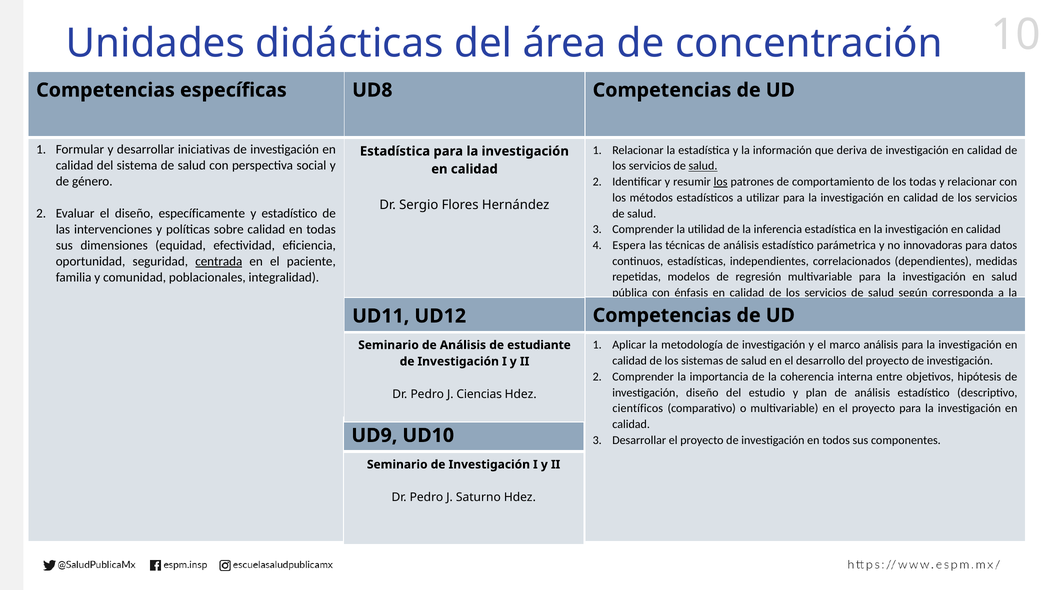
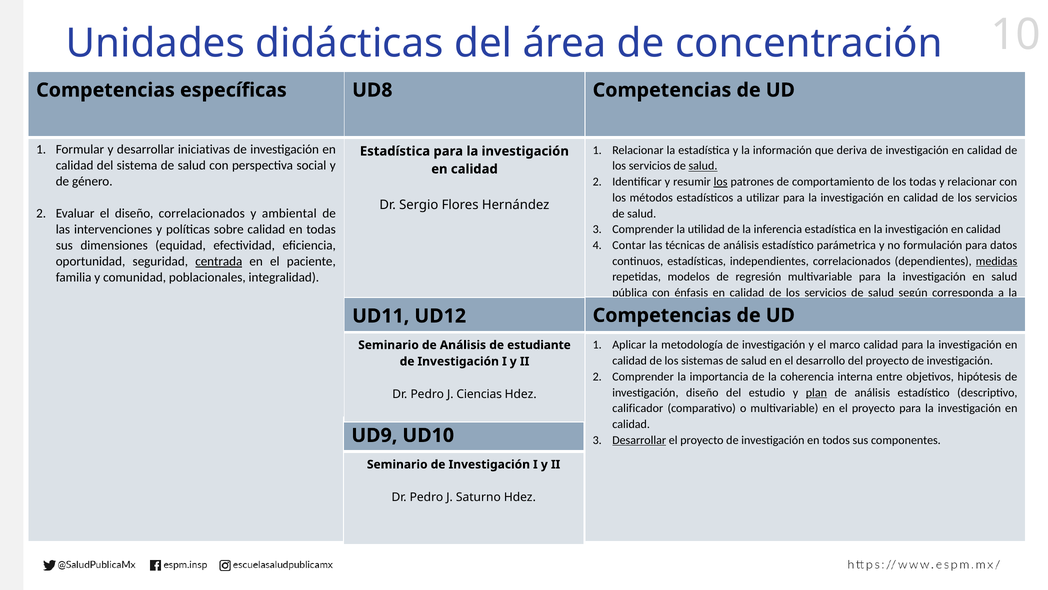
diseño específicamente: específicamente -> correlacionados
y estadístico: estadístico -> ambiental
Espera: Espera -> Contar
innovadoras: innovadoras -> formulación
medidas underline: none -> present
marco análisis: análisis -> calidad
plan underline: none -> present
científicos: científicos -> calificador
Desarrollar at (639, 440) underline: none -> present
